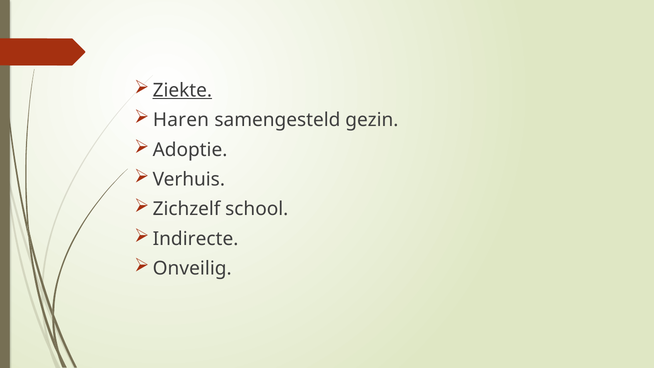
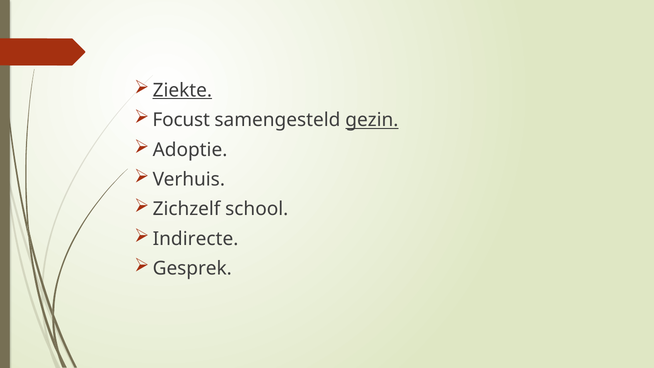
Haren: Haren -> Focust
gezin underline: none -> present
Onveilig: Onveilig -> Gesprek
